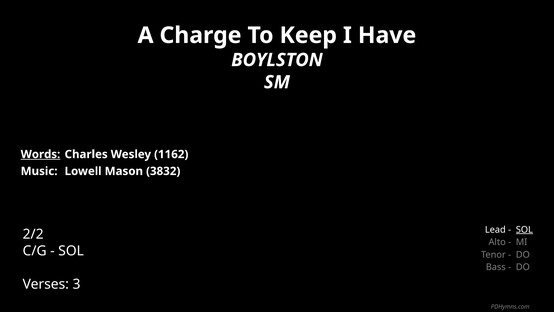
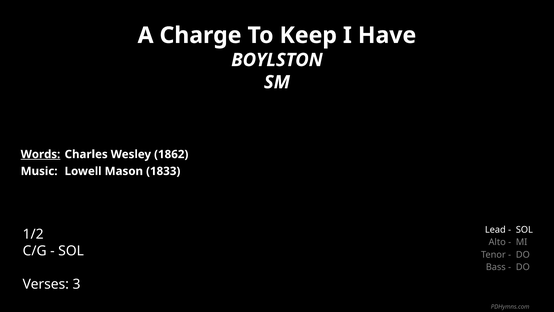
1162: 1162 -> 1862
3832: 3832 -> 1833
SOL at (524, 230) underline: present -> none
2/2: 2/2 -> 1/2
